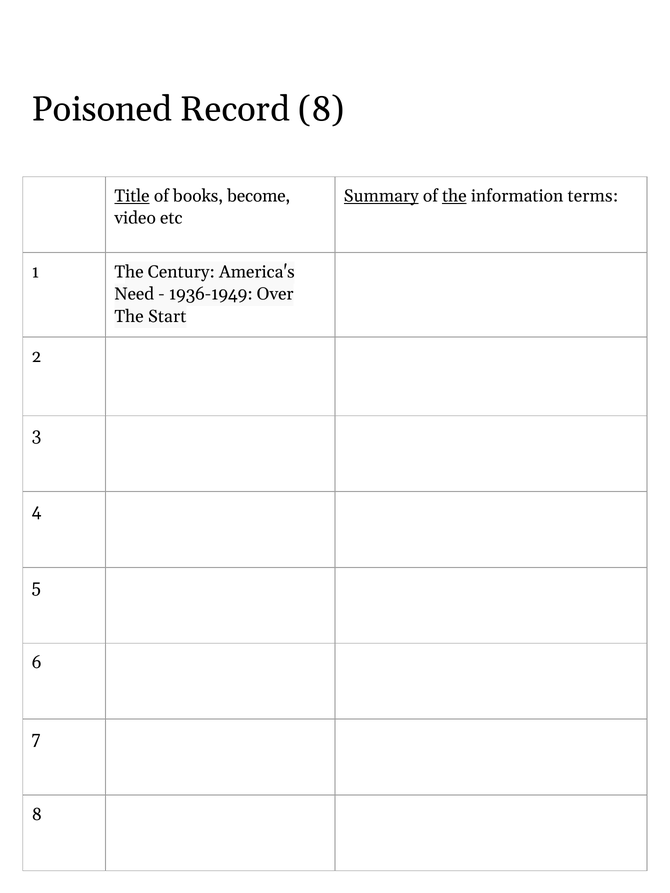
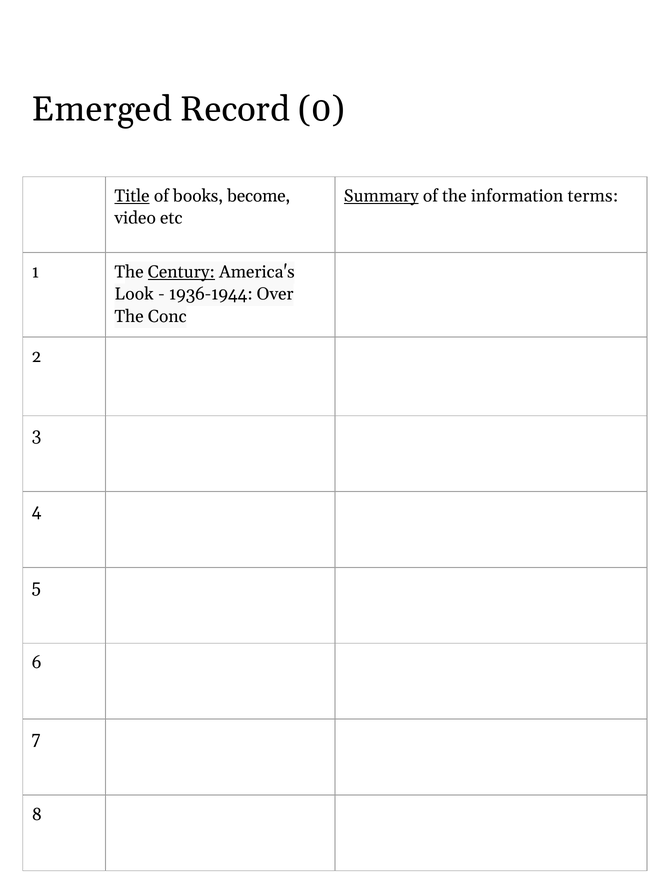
Poisoned: Poisoned -> Emerged
Record 8: 8 -> 0
the at (454, 196) underline: present -> none
Century underline: none -> present
Need: Need -> Look
1936-1949: 1936-1949 -> 1936-1944
Start: Start -> Conc
